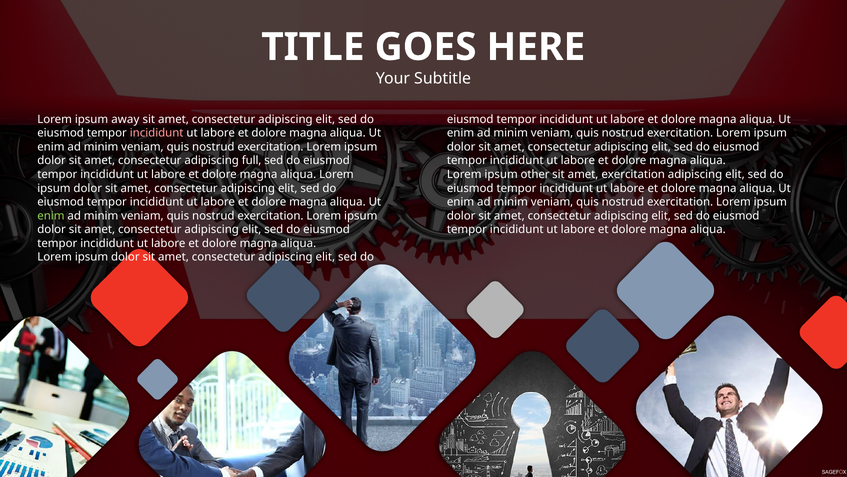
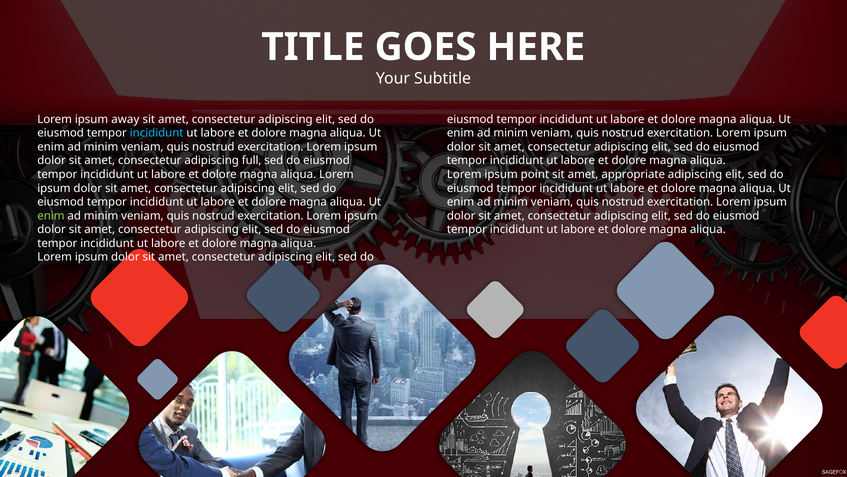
incididunt at (157, 133) colour: pink -> light blue
other: other -> point
amet exercitation: exercitation -> appropriate
